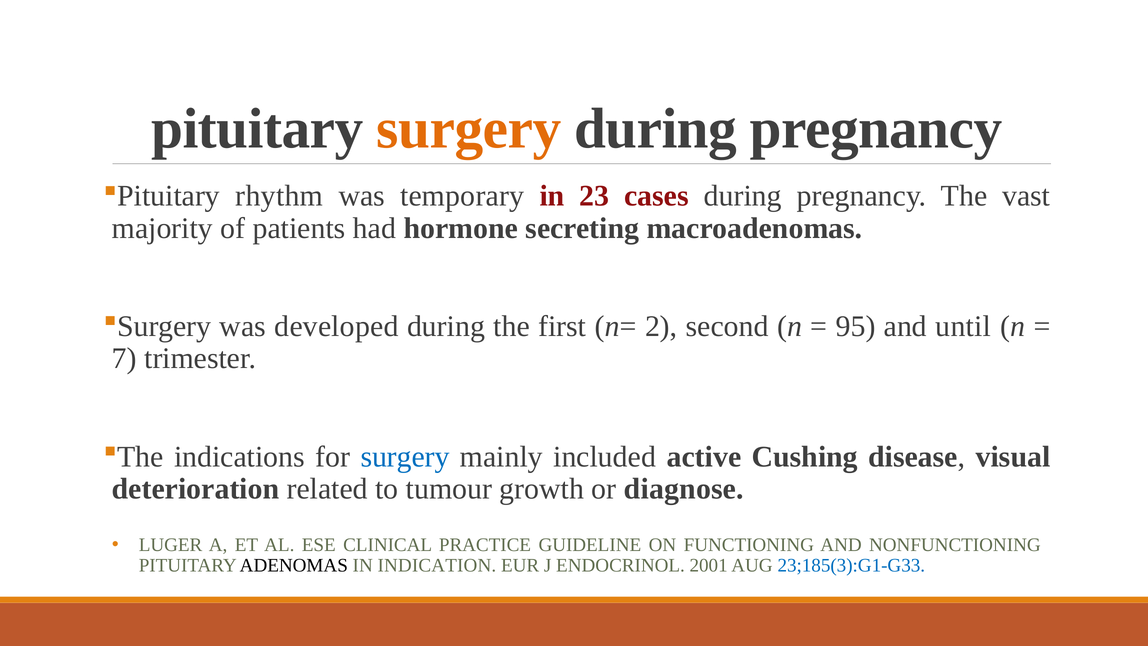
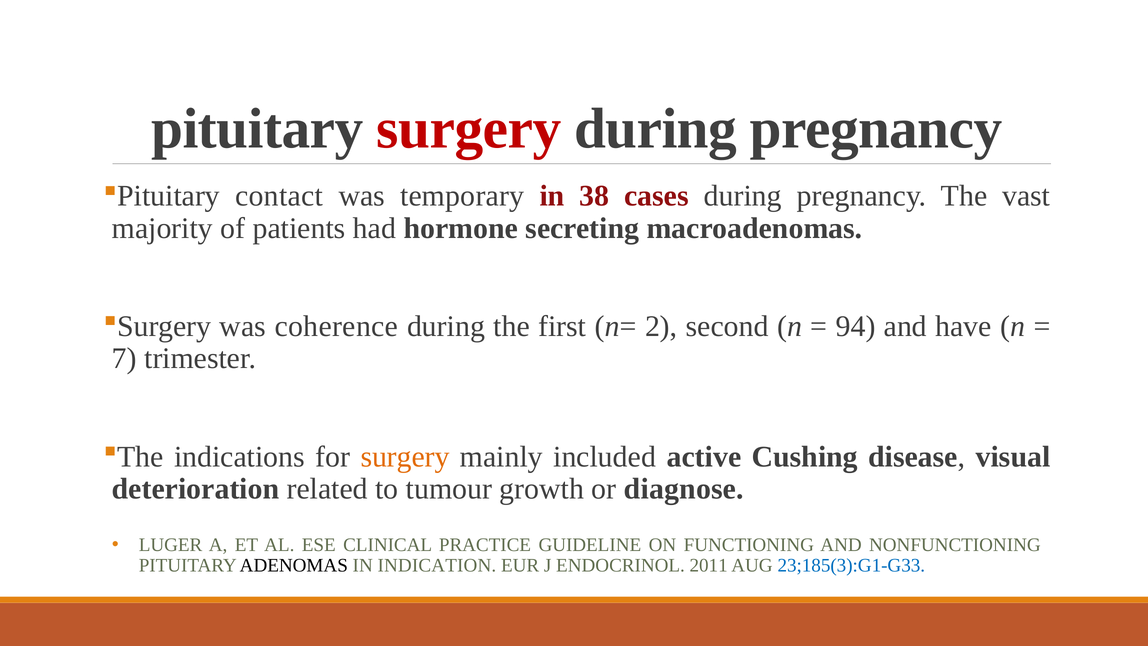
surgery at (469, 129) colour: orange -> red
rhythm: rhythm -> contact
23: 23 -> 38
developed: developed -> coherence
95: 95 -> 94
until: until -> have
surgery at (405, 456) colour: blue -> orange
2001: 2001 -> 2011
